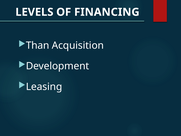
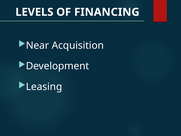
Than: Than -> Near
